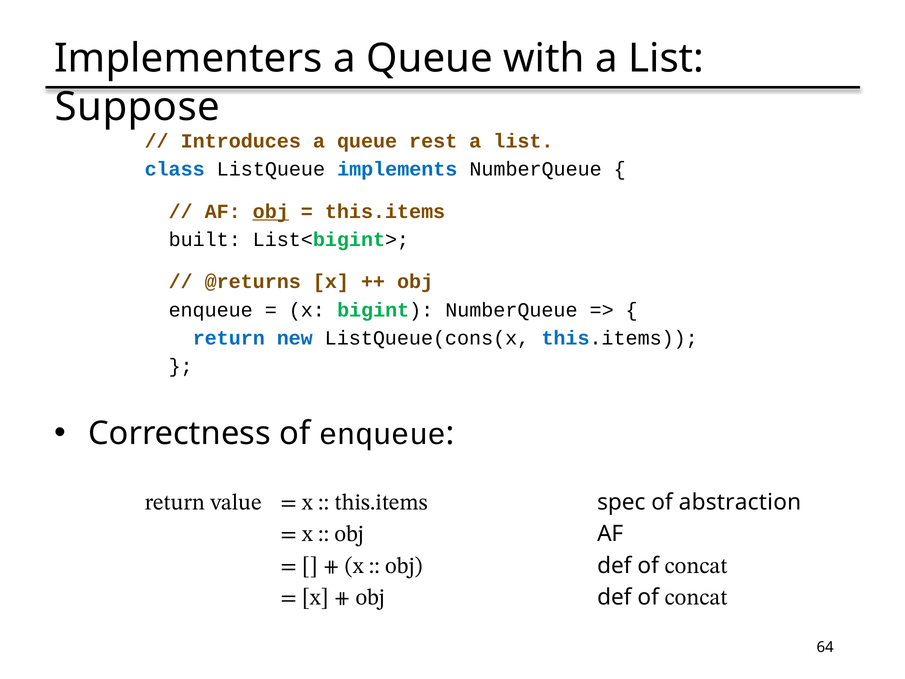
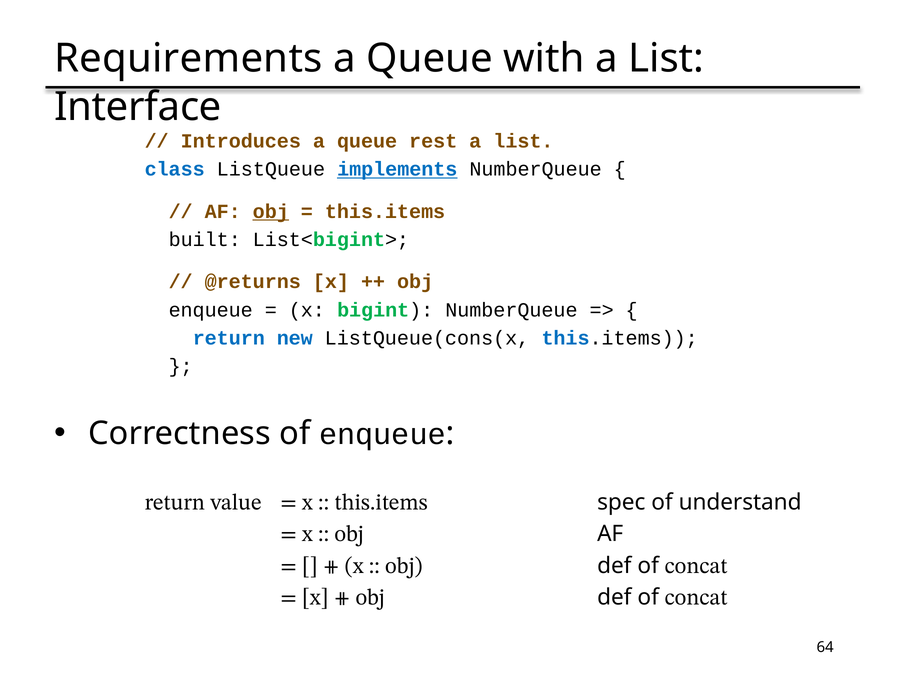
Implementers: Implementers -> Requirements
Suppose: Suppose -> Interface
implements underline: none -> present
abstraction: abstraction -> understand
